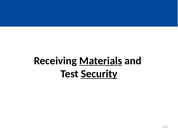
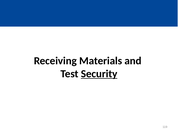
Materials underline: present -> none
